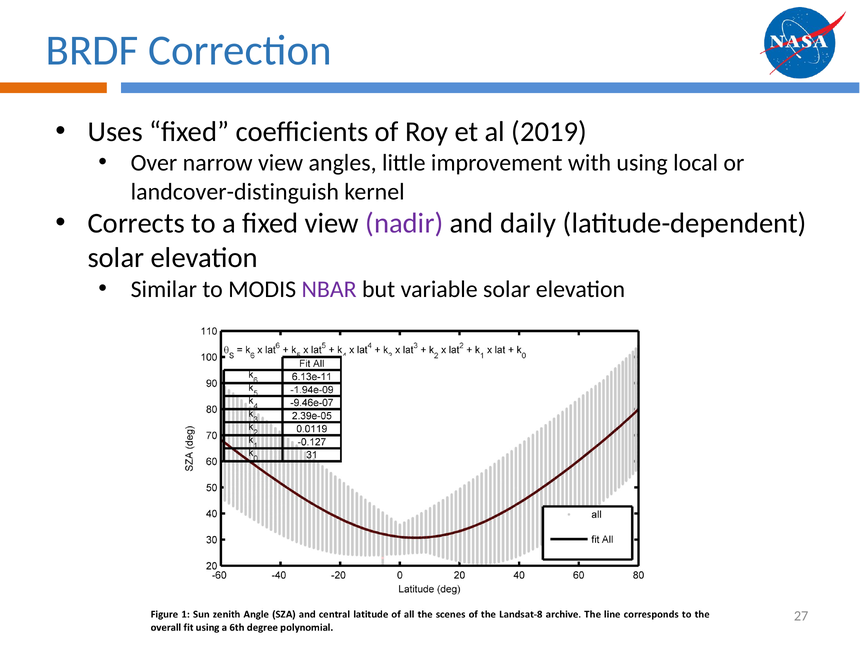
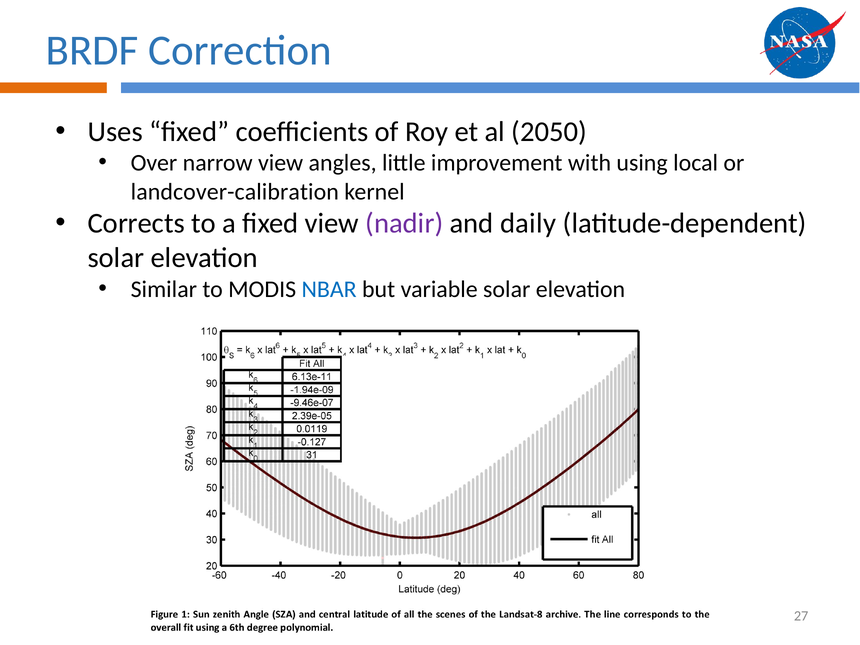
2019: 2019 -> 2050
landcover-distinguish: landcover-distinguish -> landcover-calibration
NBAR colour: purple -> blue
